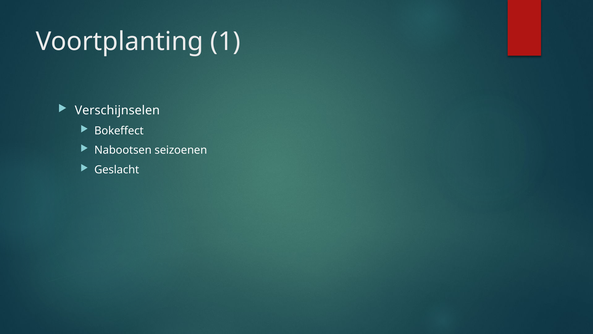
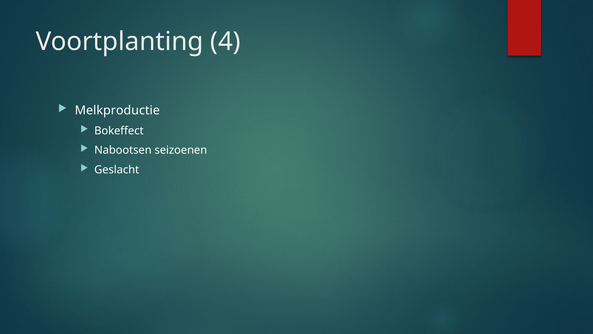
1: 1 -> 4
Verschijnselen: Verschijnselen -> Melkproductie
